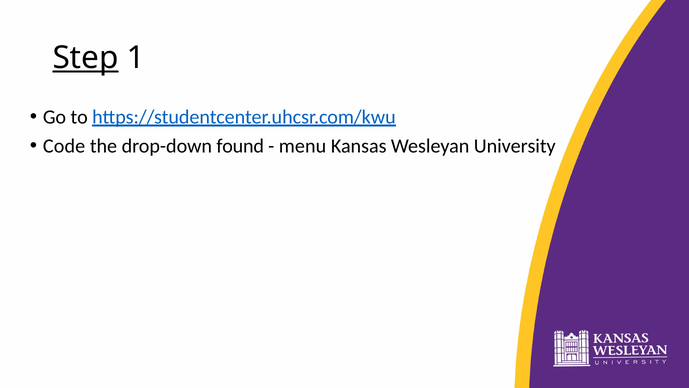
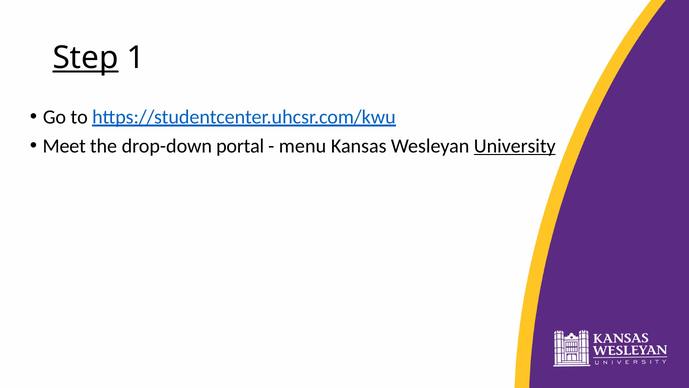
Code: Code -> Meet
found: found -> portal
University underline: none -> present
